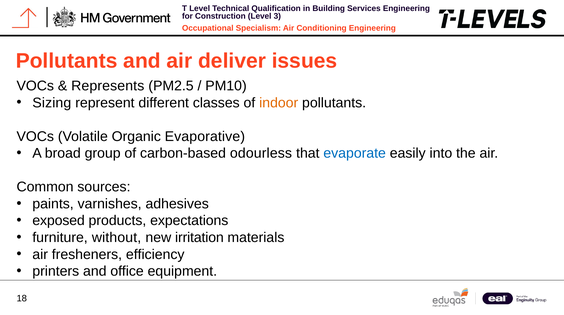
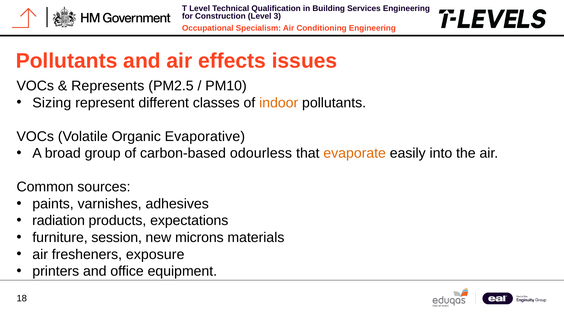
deliver: deliver -> effects
evaporate colour: blue -> orange
exposed: exposed -> radiation
without: without -> session
irritation: irritation -> microns
efficiency: efficiency -> exposure
